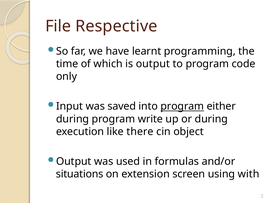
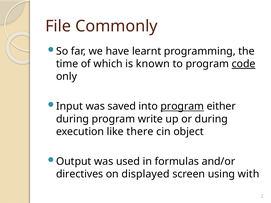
Respective: Respective -> Commonly
is output: output -> known
code underline: none -> present
situations: situations -> directives
extension: extension -> displayed
